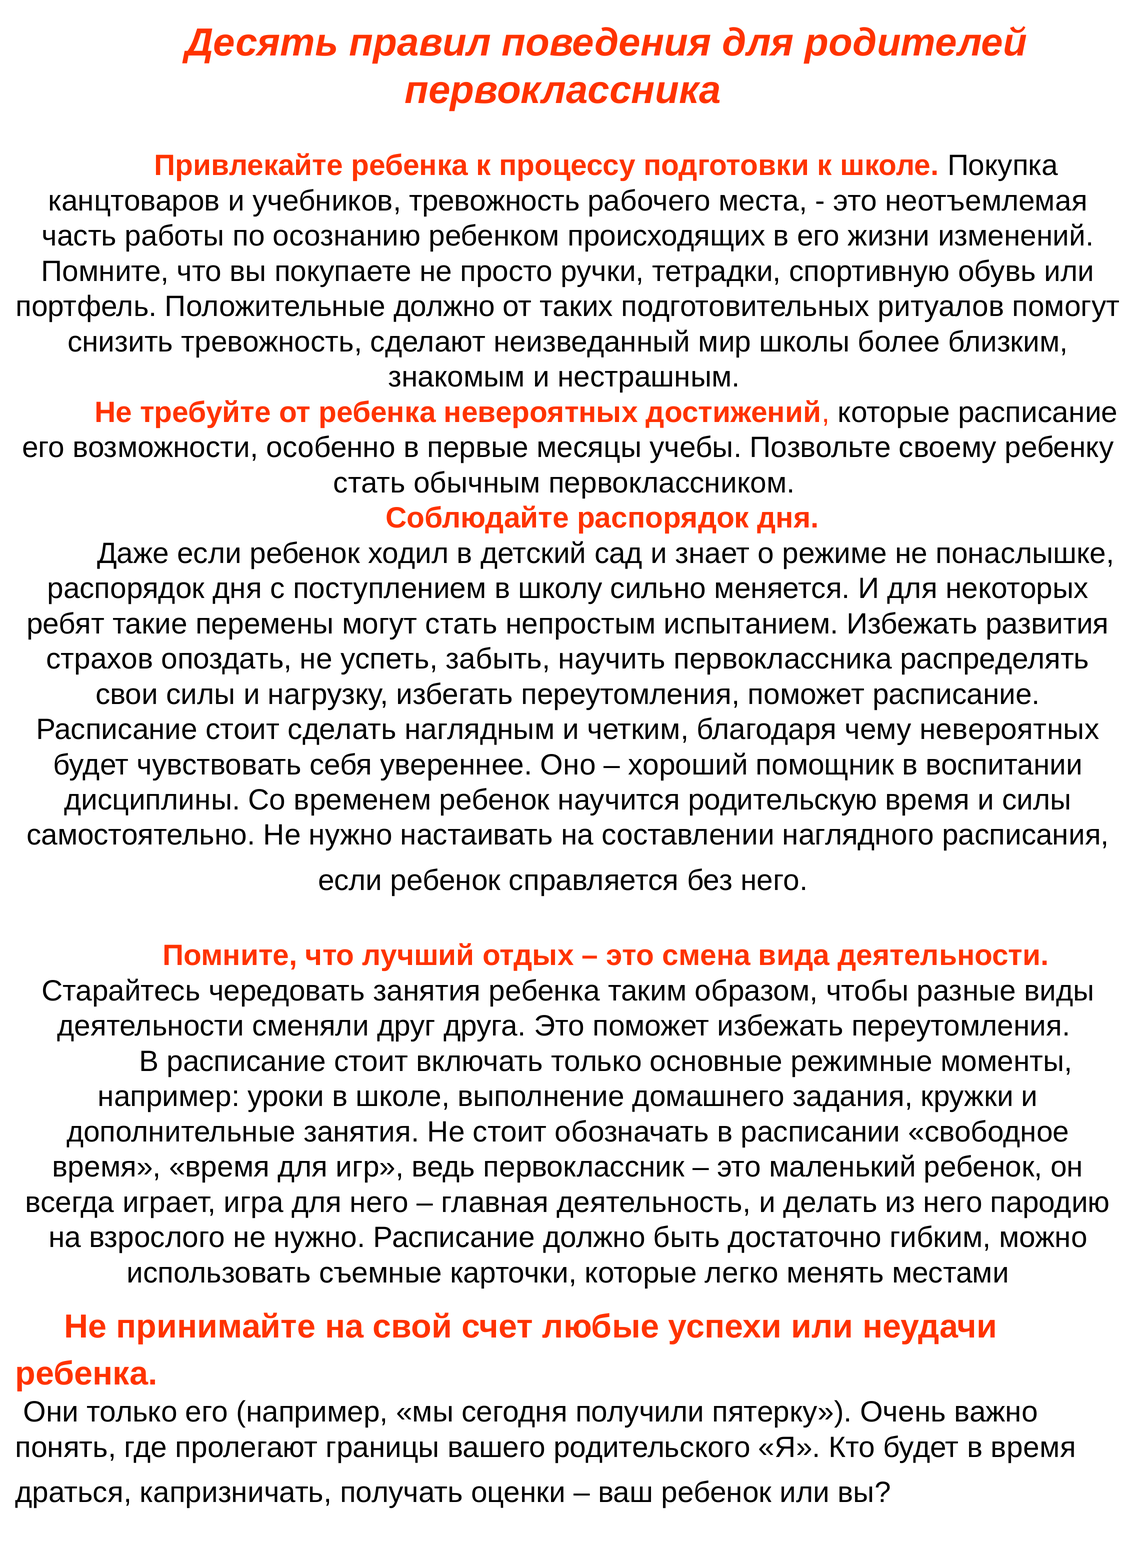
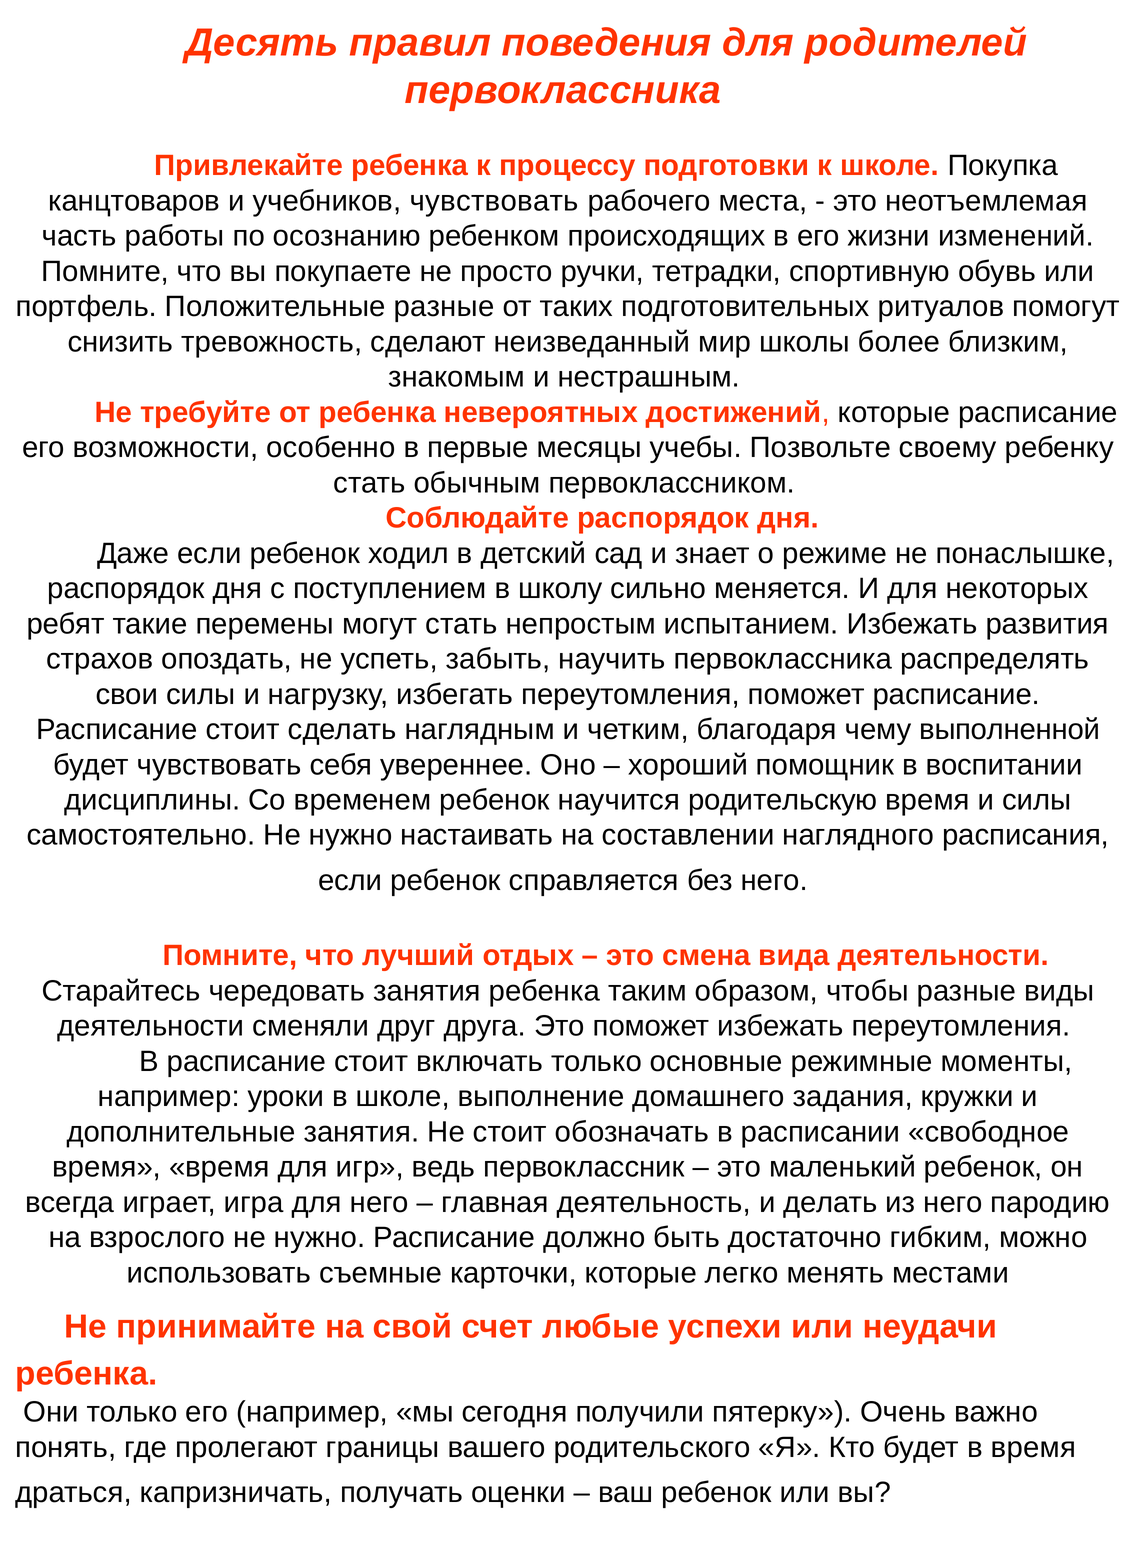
учебников тревожность: тревожность -> чувствовать
Положительные должно: должно -> разные
чему невероятных: невероятных -> выполненной
